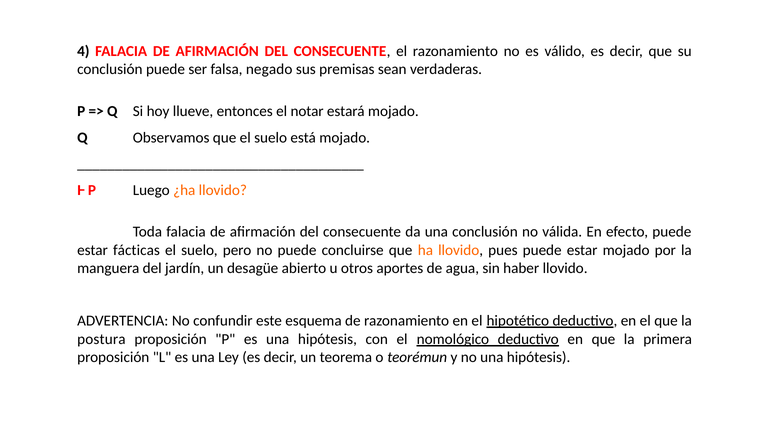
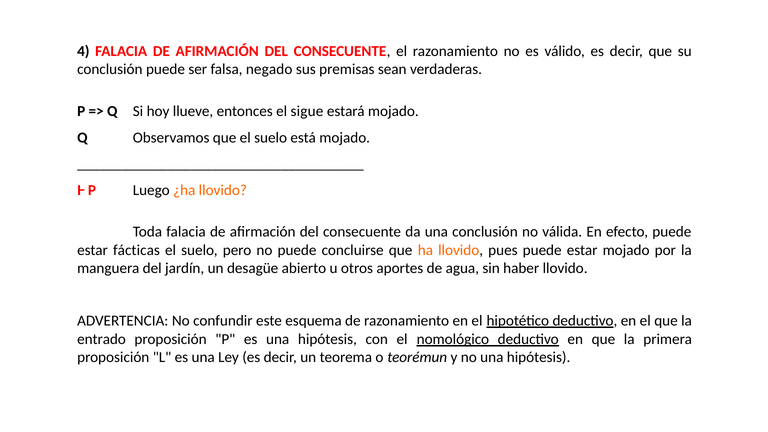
notar: notar -> sigue
postura: postura -> entrado
